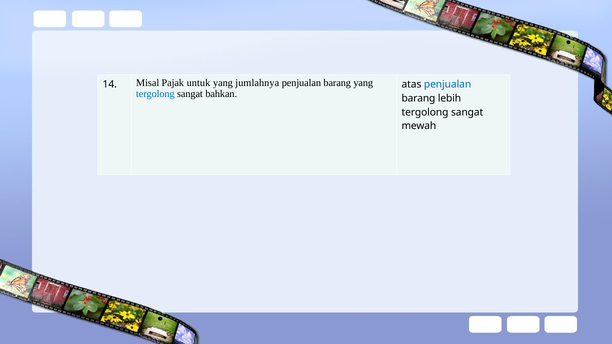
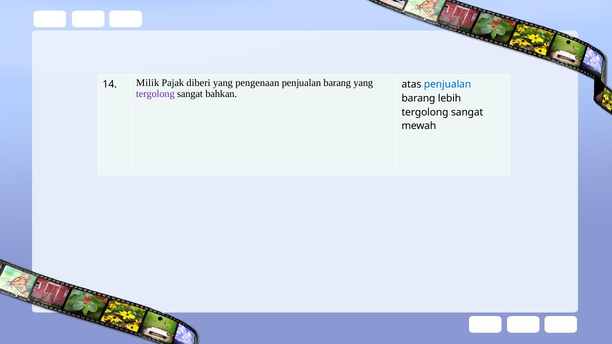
Misal: Misal -> Milik
untuk: untuk -> diberi
jumlahnya: jumlahnya -> pengenaan
tergolong at (155, 94) colour: blue -> purple
